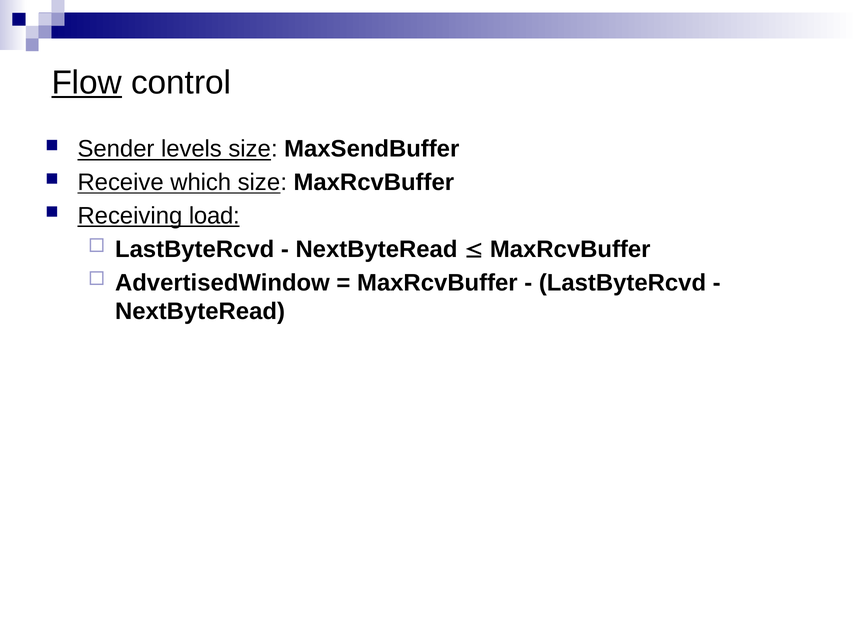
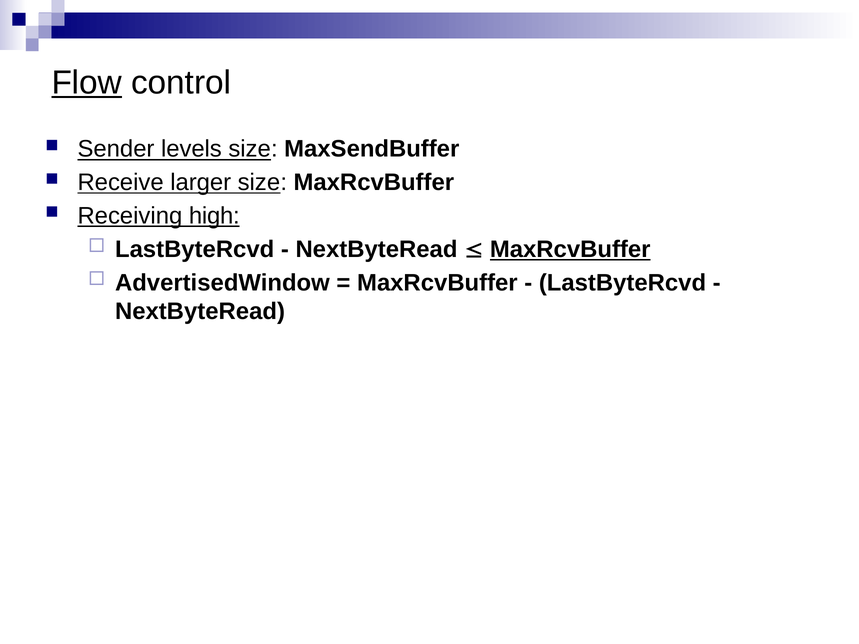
which: which -> larger
load: load -> high
MaxRcvBuffer at (570, 249) underline: none -> present
